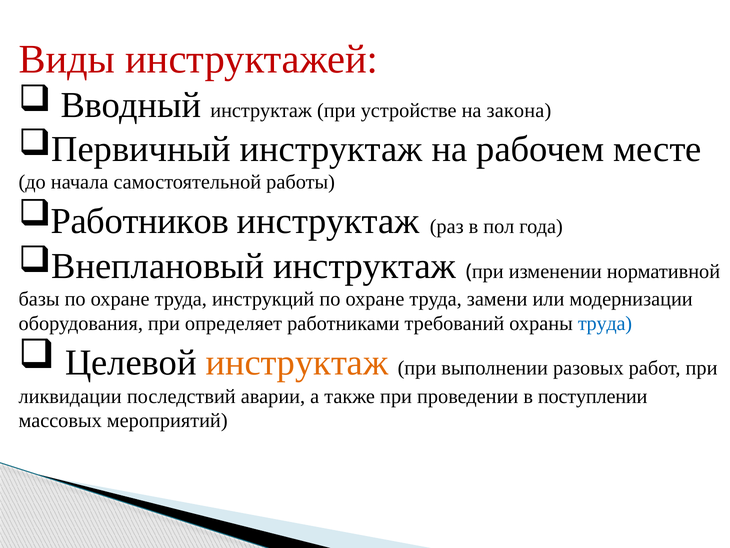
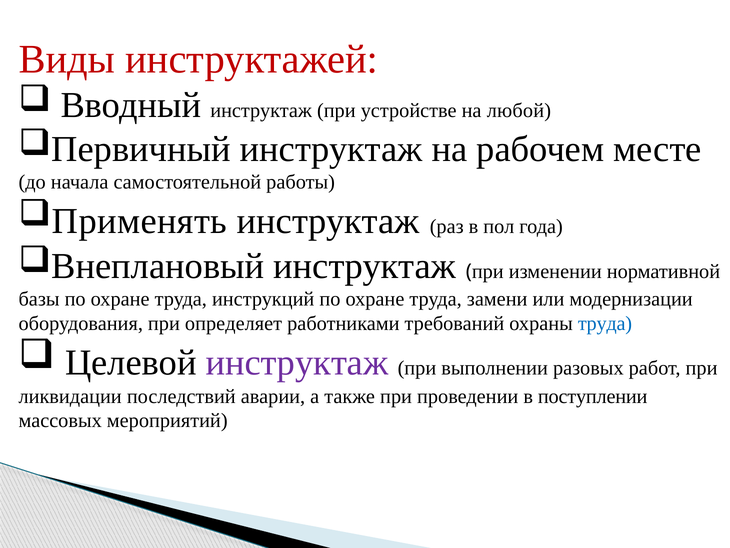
закона: закона -> любой
Работников: Работников -> Применять
инструктаж at (297, 362) colour: orange -> purple
